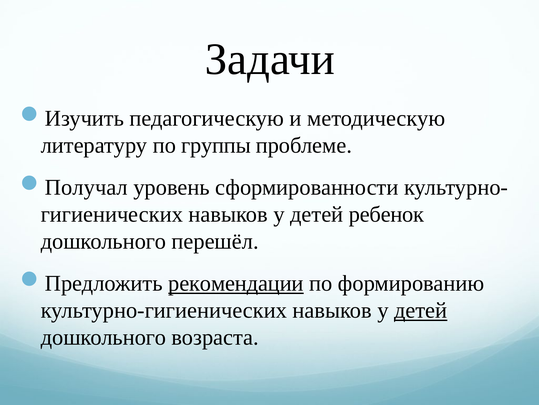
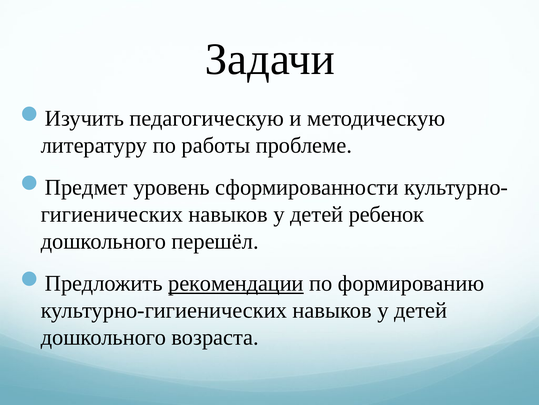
группы: группы -> работы
Получал: Получал -> Предмет
детей at (421, 310) underline: present -> none
